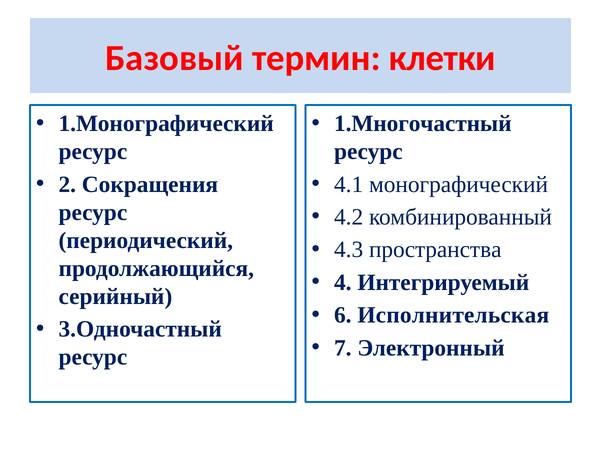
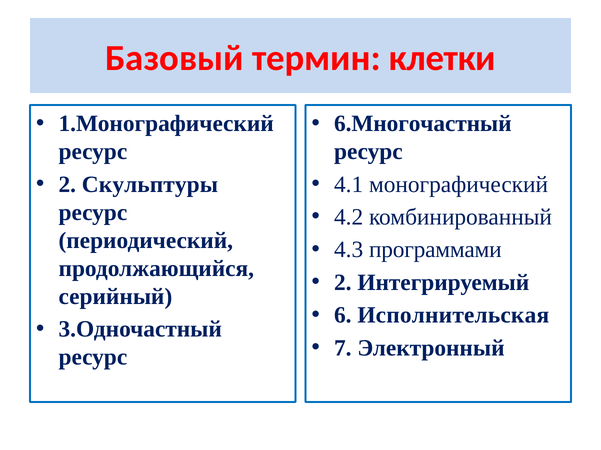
1.Многочастный: 1.Многочастный -> 6.Многочастный
Сокращения: Сокращения -> Скульптуры
пространства: пространства -> программами
4 at (343, 283): 4 -> 2
